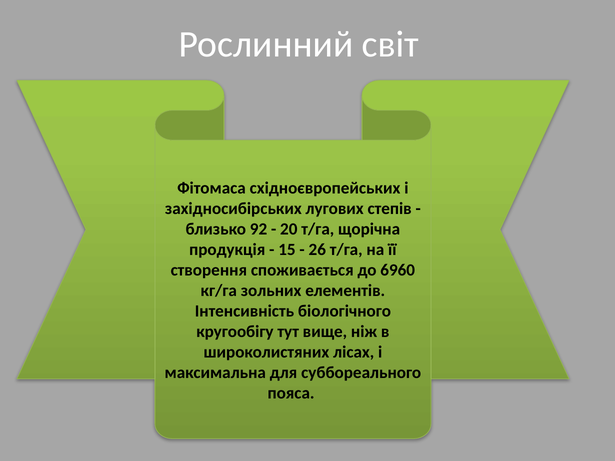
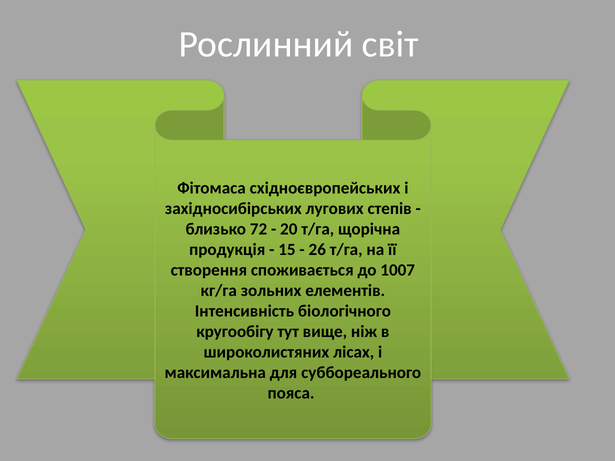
92: 92 -> 72
6960: 6960 -> 1007
